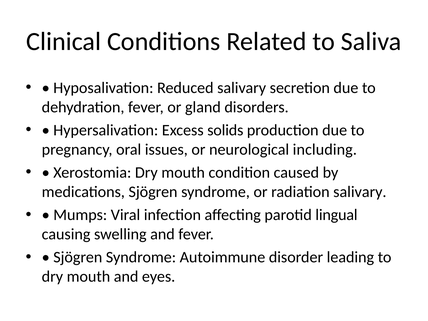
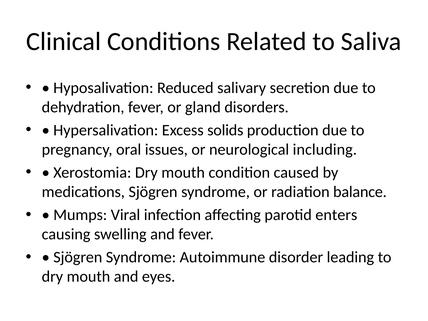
radiation salivary: salivary -> balance
lingual: lingual -> enters
